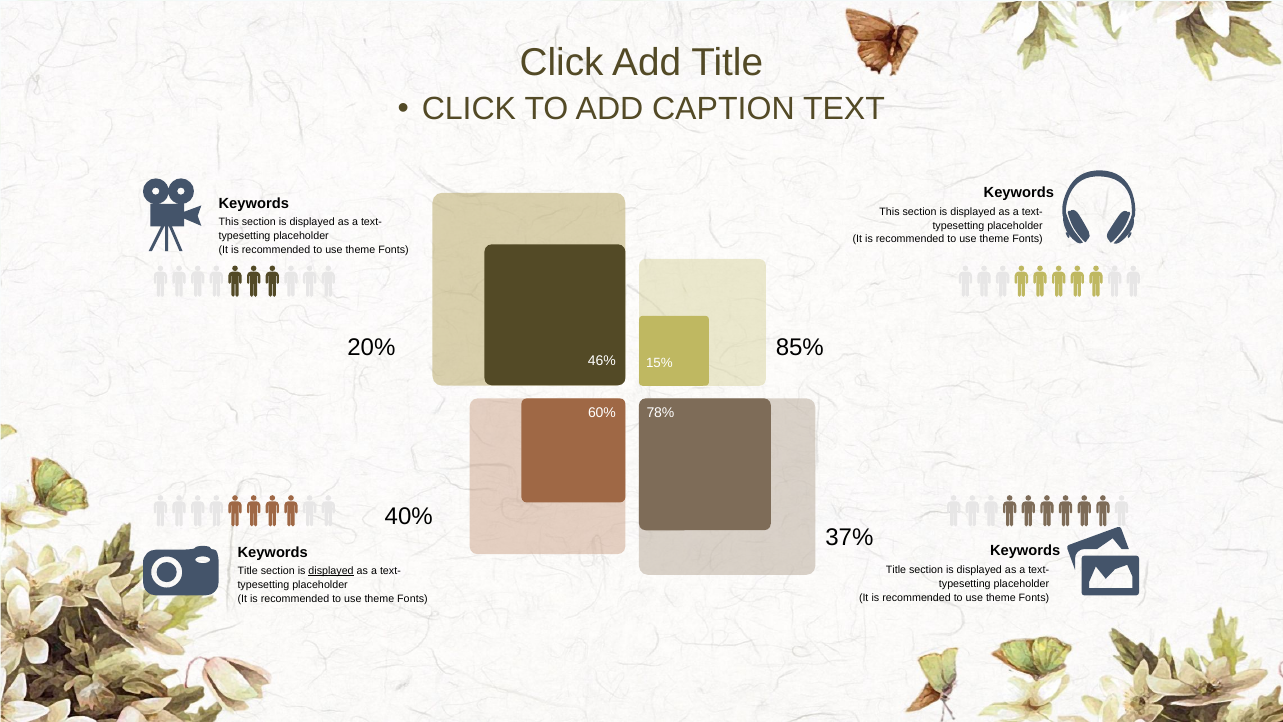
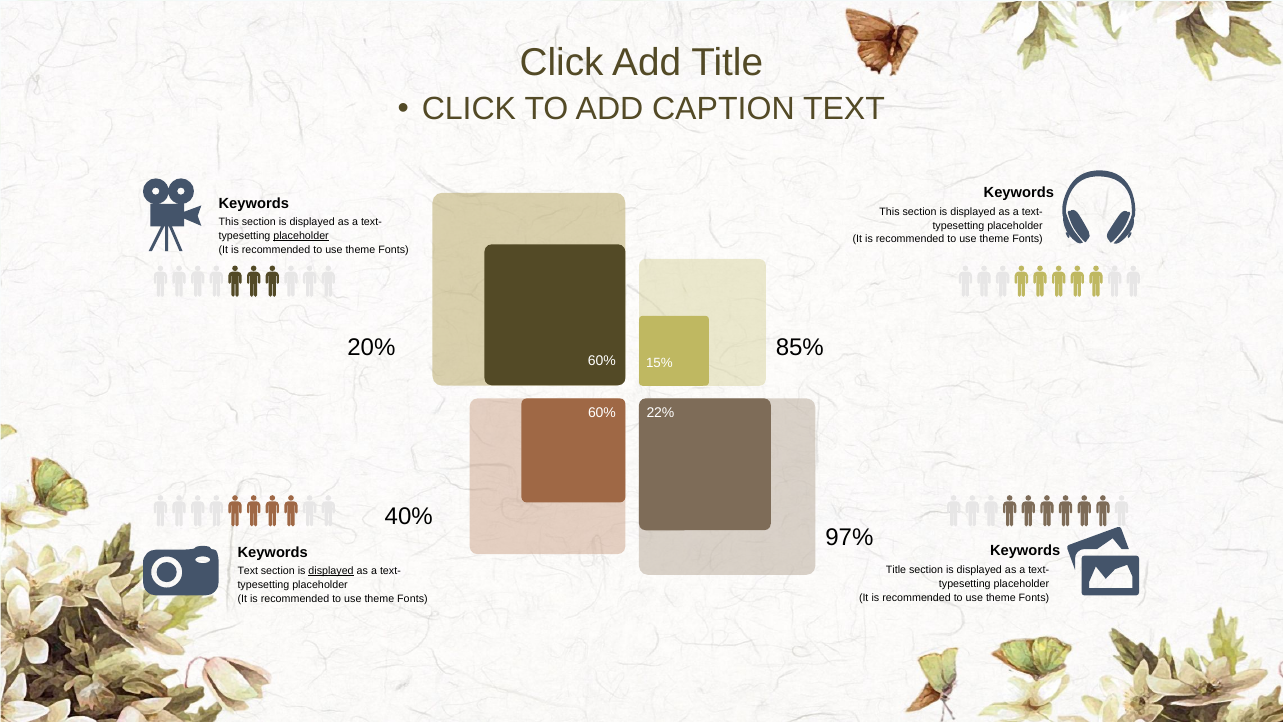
placeholder at (301, 236) underline: none -> present
46% at (602, 360): 46% -> 60%
78%: 78% -> 22%
37%: 37% -> 97%
Title at (248, 571): Title -> Text
